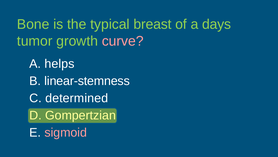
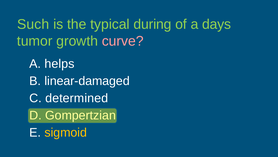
Bone: Bone -> Such
breast: breast -> during
linear-stemness: linear-stemness -> linear-damaged
sigmoid colour: pink -> yellow
